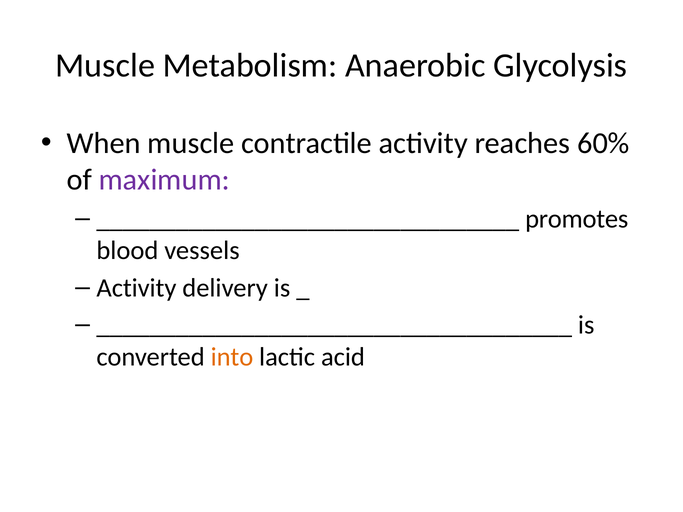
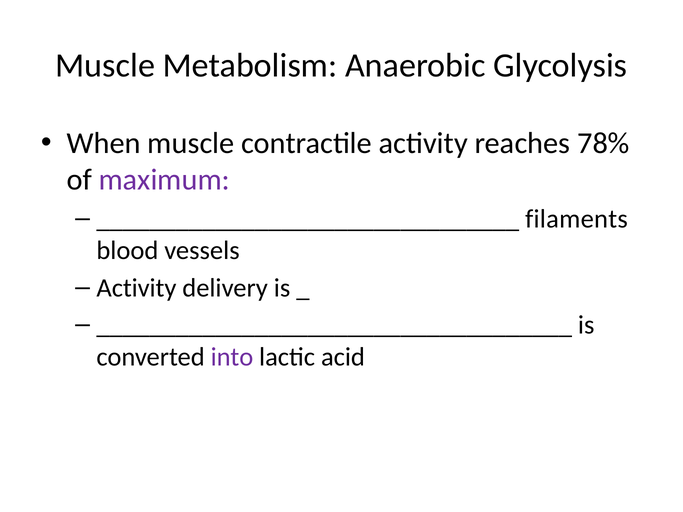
60%: 60% -> 78%
promotes: promotes -> filaments
into colour: orange -> purple
